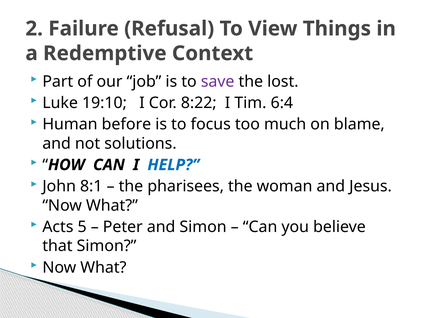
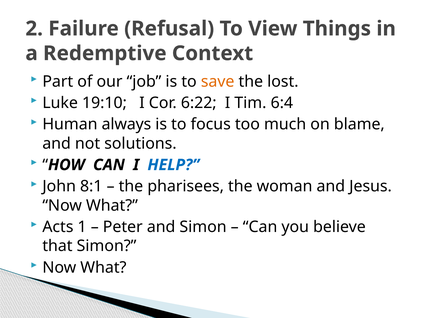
save colour: purple -> orange
8:22: 8:22 -> 6:22
before: before -> always
5: 5 -> 1
